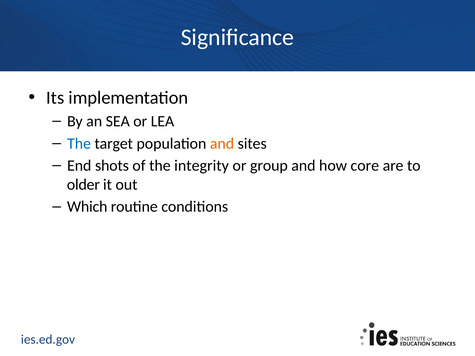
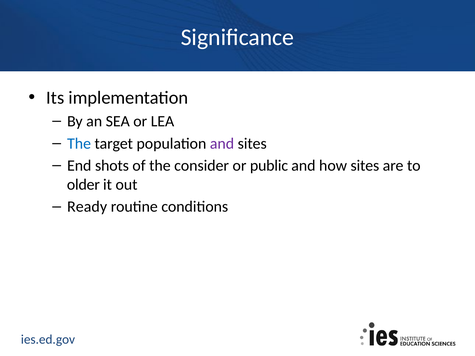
and at (222, 144) colour: orange -> purple
integrity: integrity -> consider
group: group -> public
how core: core -> sites
Which: Which -> Ready
